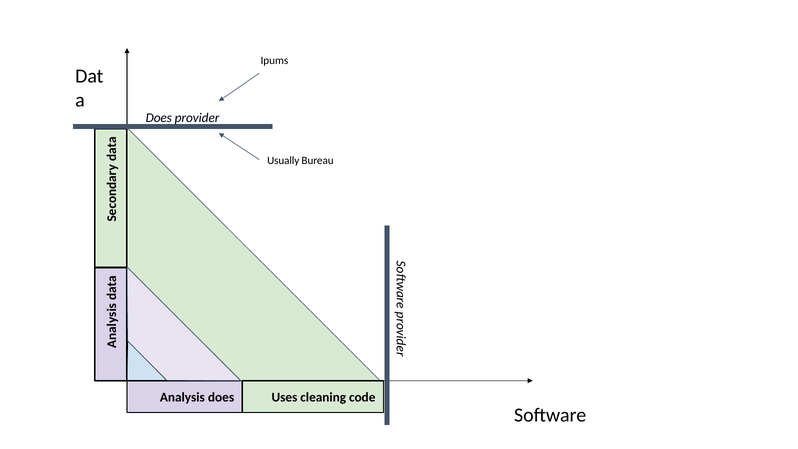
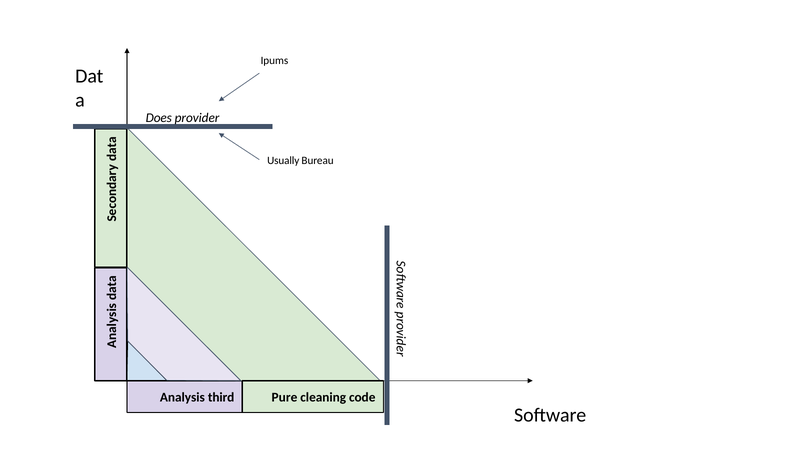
Analysis does: does -> third
Uses: Uses -> Pure
